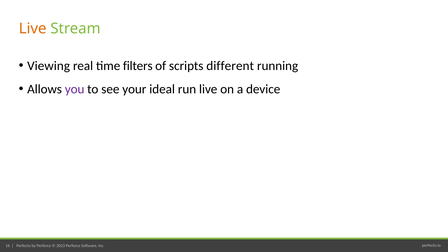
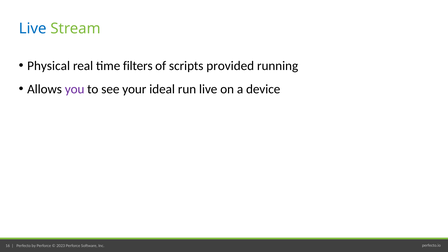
Live at (33, 28) colour: orange -> blue
Viewing: Viewing -> Physical
different: different -> provided
